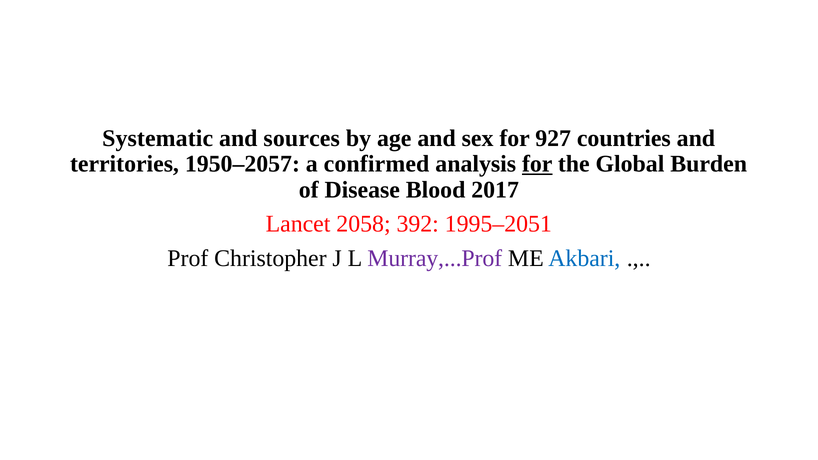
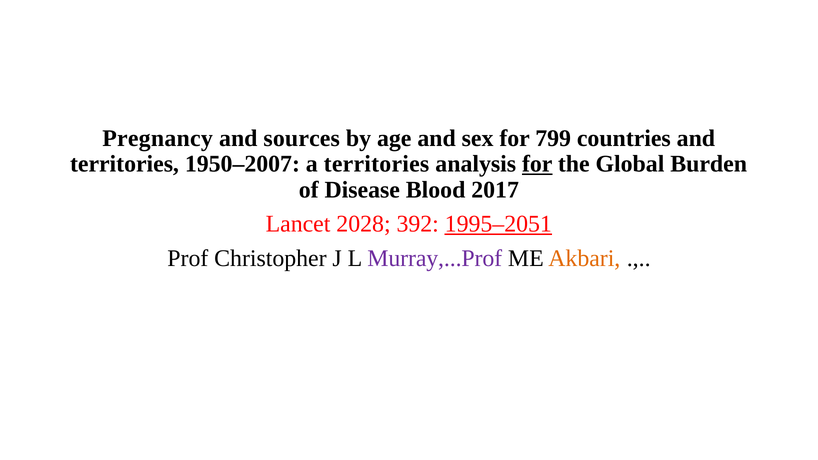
Systematic: Systematic -> Pregnancy
927: 927 -> 799
1950–2057: 1950–2057 -> 1950–2007
a confirmed: confirmed -> territories
2058: 2058 -> 2028
1995–2051 underline: none -> present
Akbari colour: blue -> orange
